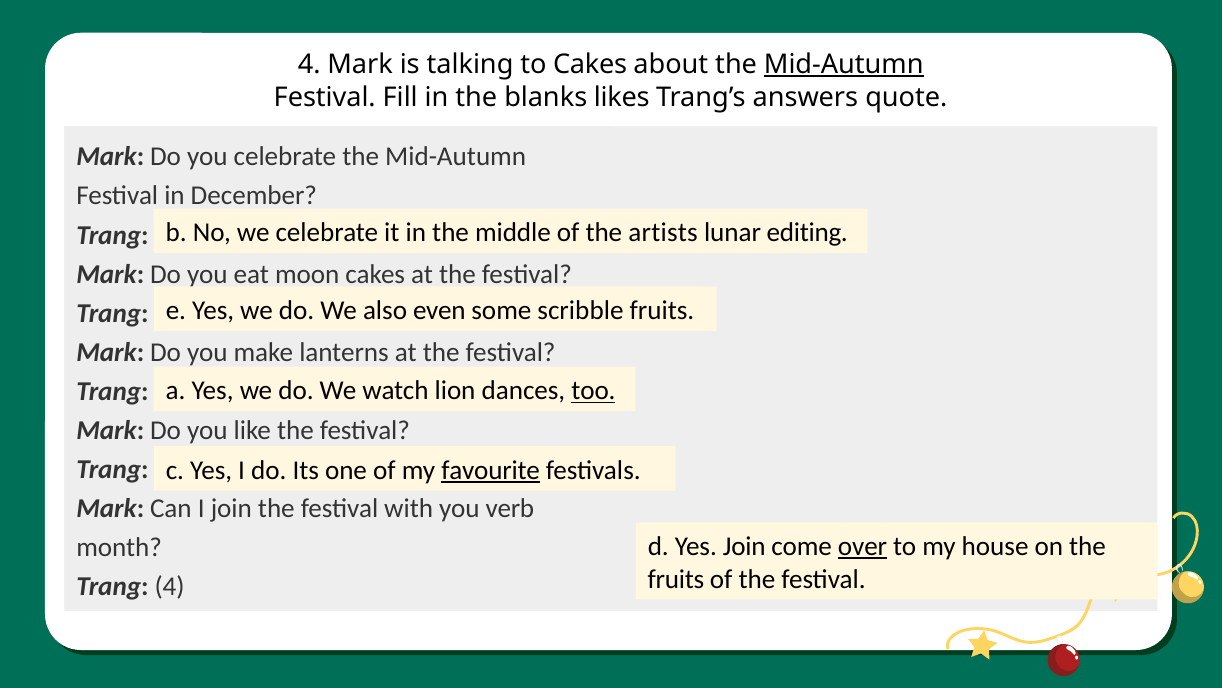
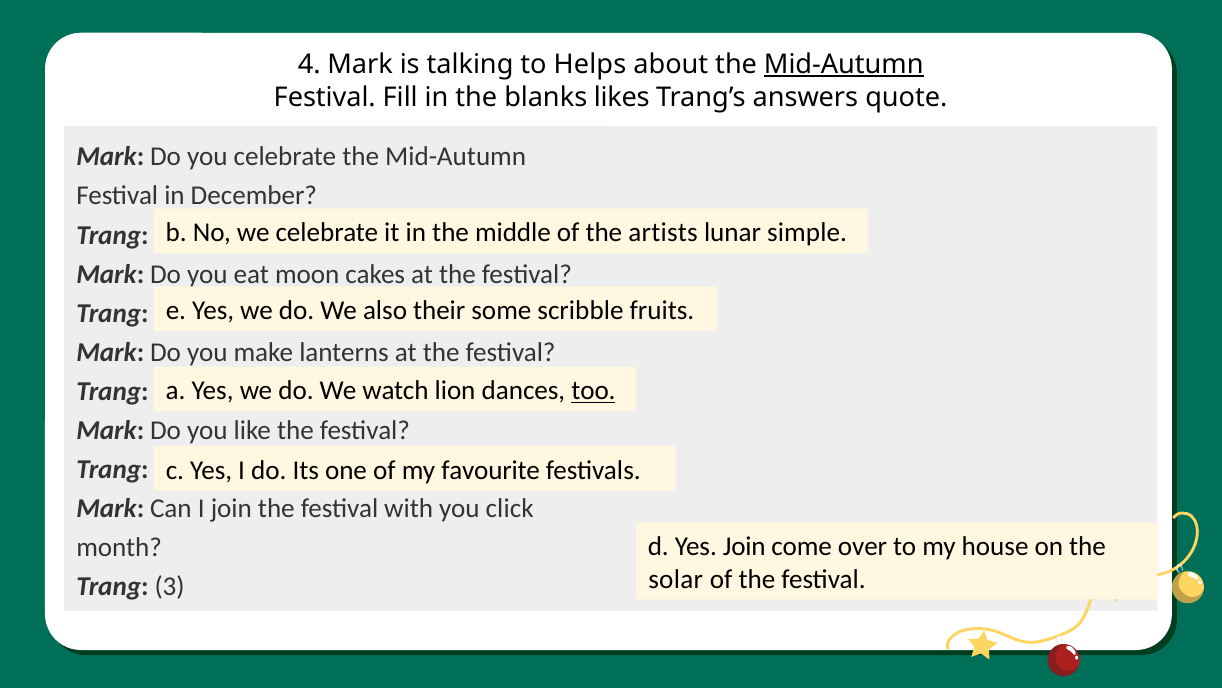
to Cakes: Cakes -> Helps
editing: editing -> simple
even: even -> their
favourite underline: present -> none
verb: verb -> click
over underline: present -> none
fruits at (676, 579): fruits -> solar
4 at (170, 587): 4 -> 3
